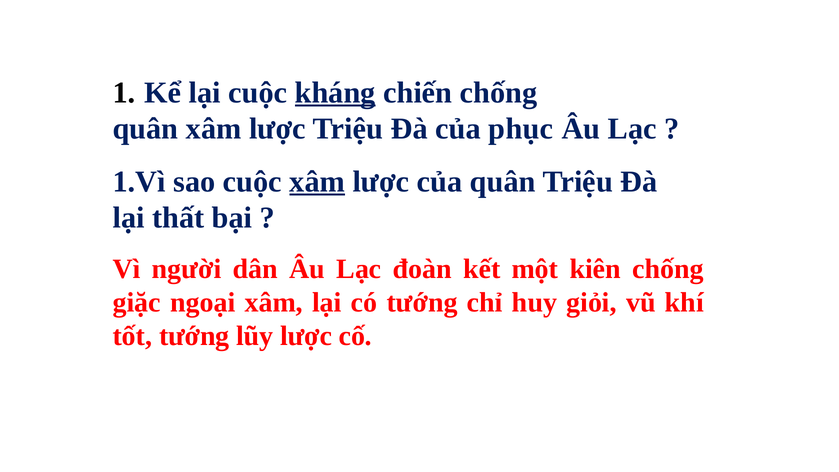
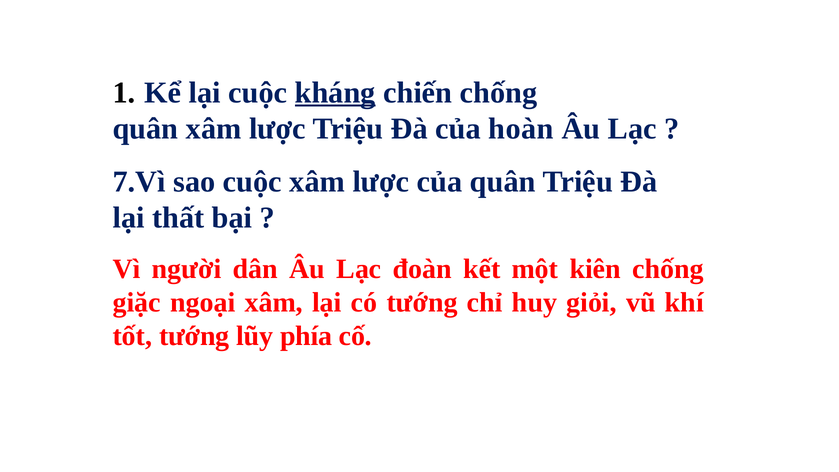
phục: phục -> hoàn
1.Vì: 1.Vì -> 7.Vì
xâm at (317, 182) underline: present -> none
lũy lược: lược -> phía
